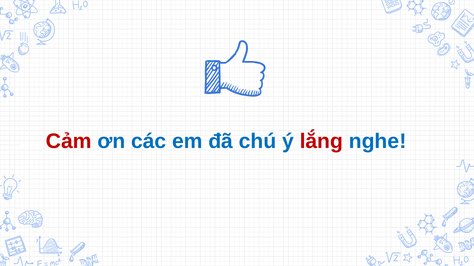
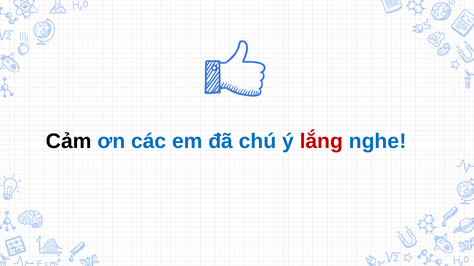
Cảm colour: red -> black
